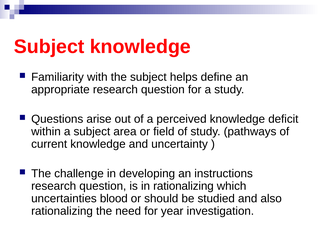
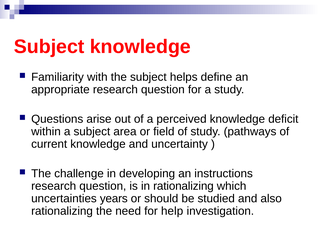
blood: blood -> years
year: year -> help
